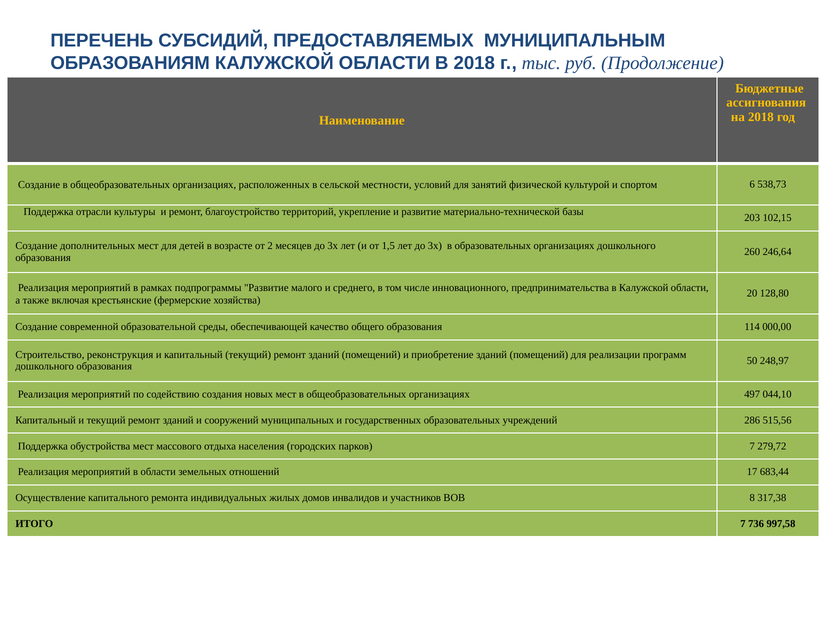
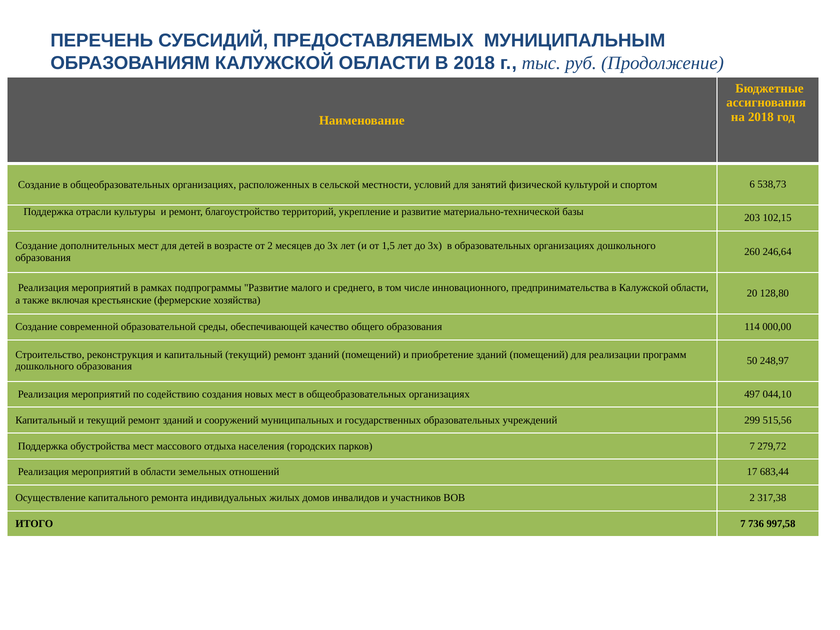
286: 286 -> 299
ВОВ 8: 8 -> 2
